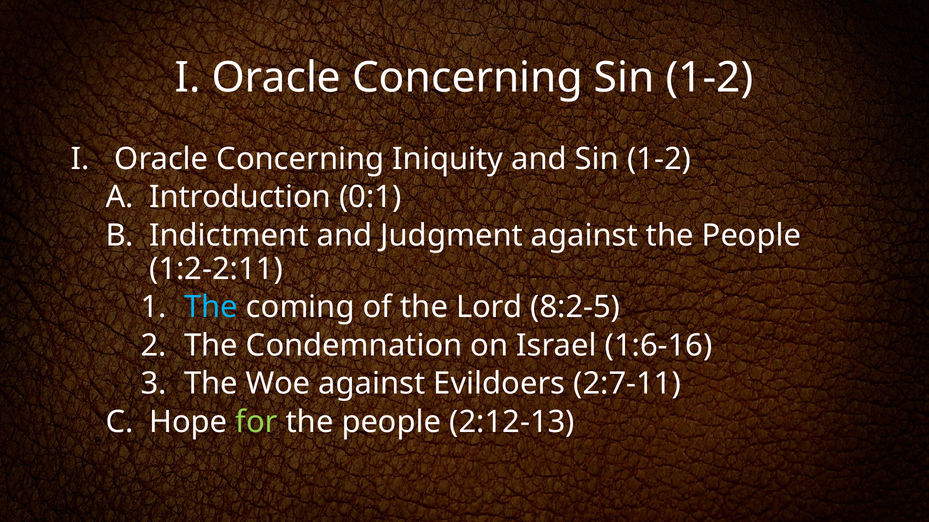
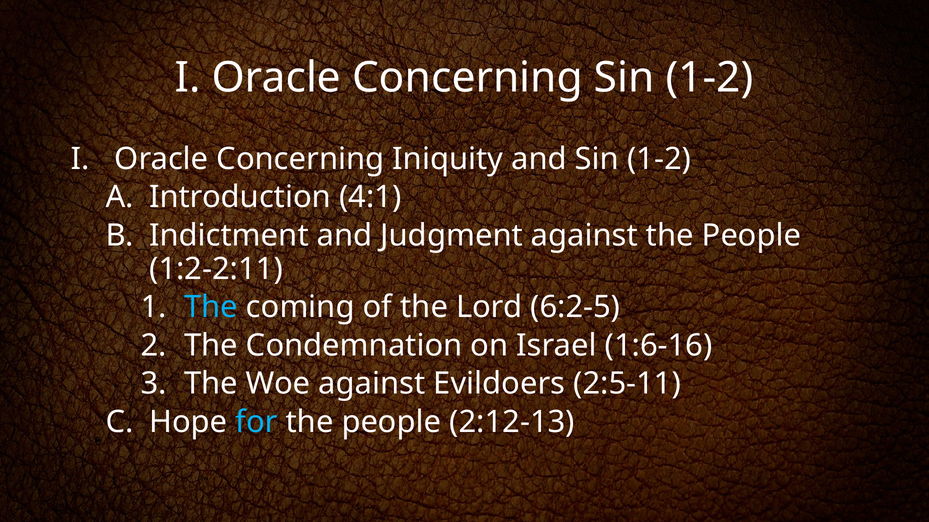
0:1: 0:1 -> 4:1
8:2-5: 8:2-5 -> 6:2-5
2:7-11: 2:7-11 -> 2:5-11
for colour: light green -> light blue
